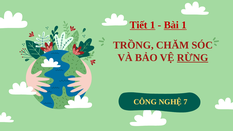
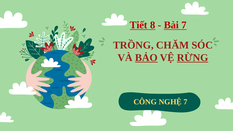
Tiết 1: 1 -> 8
Bài 1: 1 -> 7
BẢO underline: none -> present
